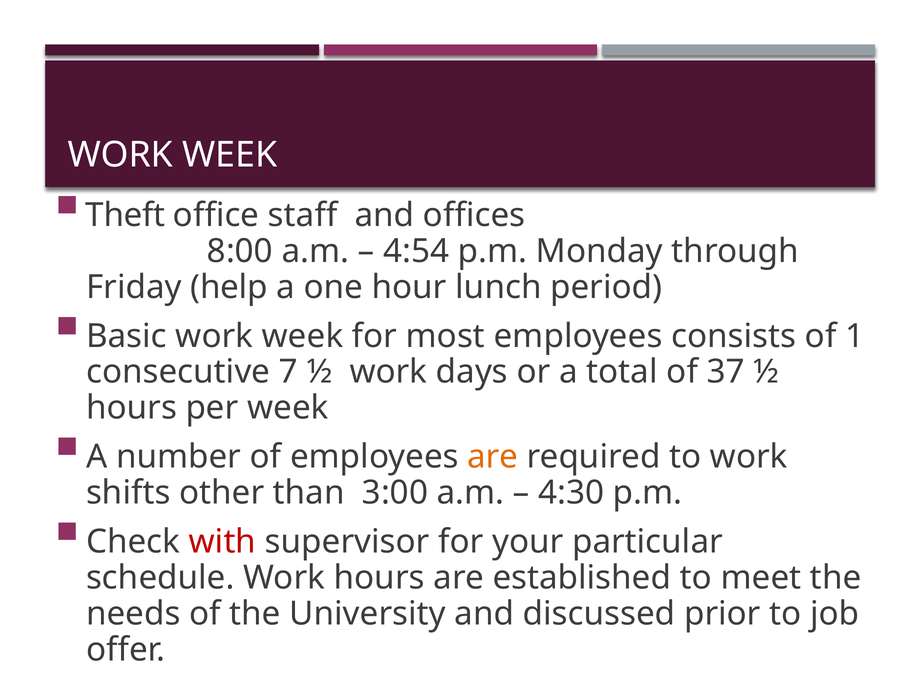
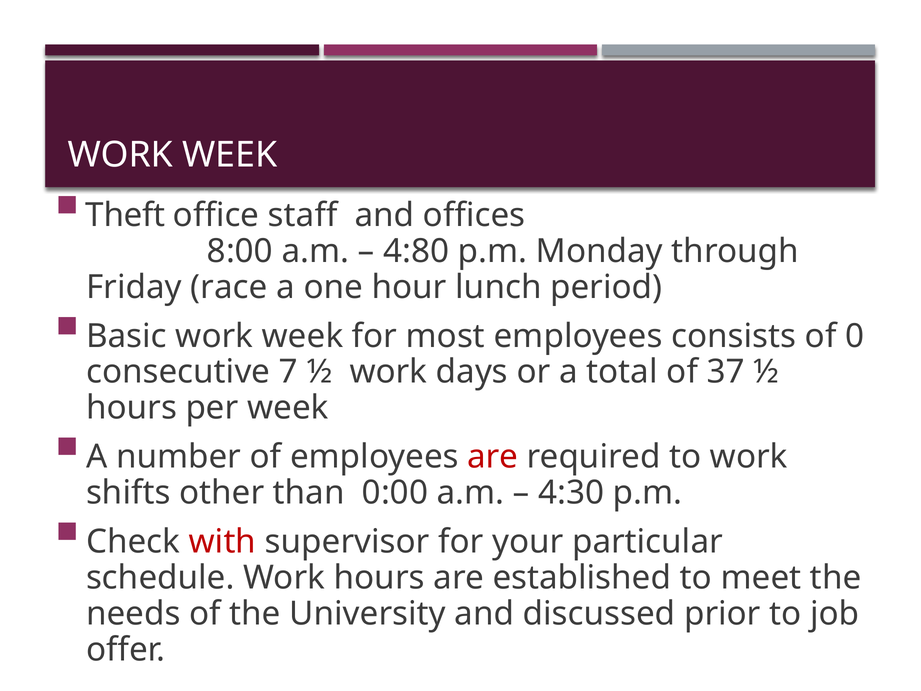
4:54: 4:54 -> 4:80
help: help -> race
1: 1 -> 0
are at (493, 457) colour: orange -> red
3:00: 3:00 -> 0:00
